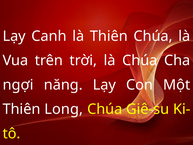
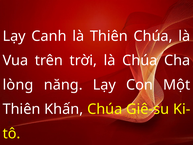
ngợi: ngợi -> lòng
Long: Long -> Khấn
